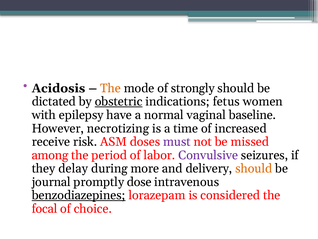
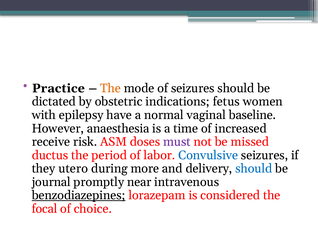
Acidosis: Acidosis -> Practice
of strongly: strongly -> seizures
obstetric underline: present -> none
necrotizing: necrotizing -> anaesthesia
among: among -> ductus
Convulsive colour: purple -> blue
delay: delay -> utero
should at (254, 168) colour: orange -> blue
dose: dose -> near
